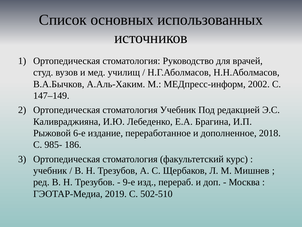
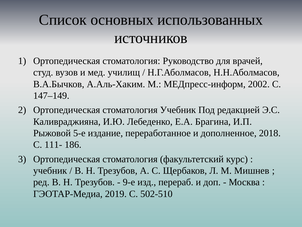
6-е: 6-е -> 5-е
985-: 985- -> 111-
